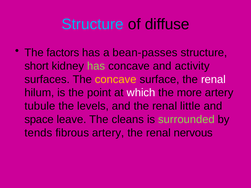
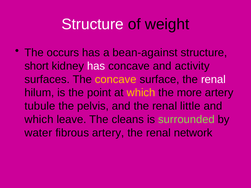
Structure at (93, 24) colour: light blue -> white
diffuse: diffuse -> weight
factors: factors -> occurs
bean-passes: bean-passes -> bean-against
has at (96, 66) colour: light green -> white
which at (141, 93) colour: white -> yellow
levels: levels -> pelvis
space at (39, 120): space -> which
tends: tends -> water
nervous: nervous -> network
